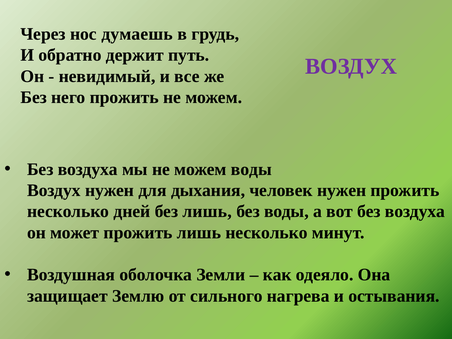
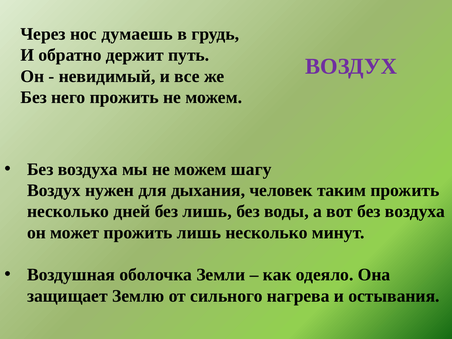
можем воды: воды -> шагу
человек нужен: нужен -> таким
